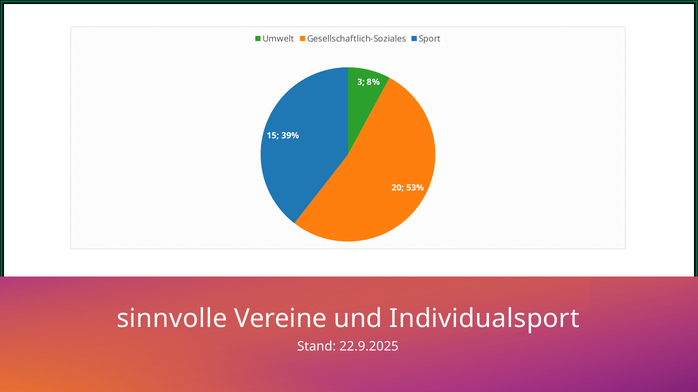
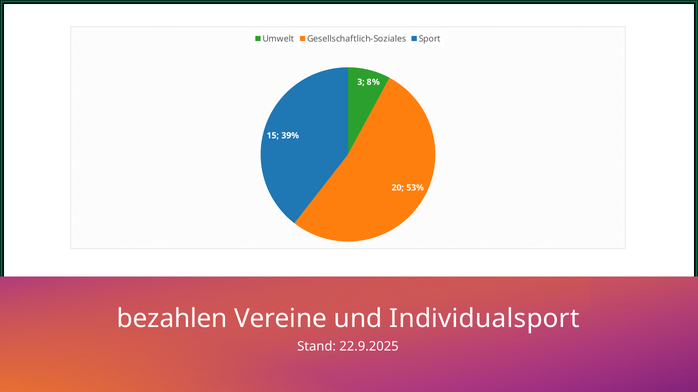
sinnvolle: sinnvolle -> bezahlen
